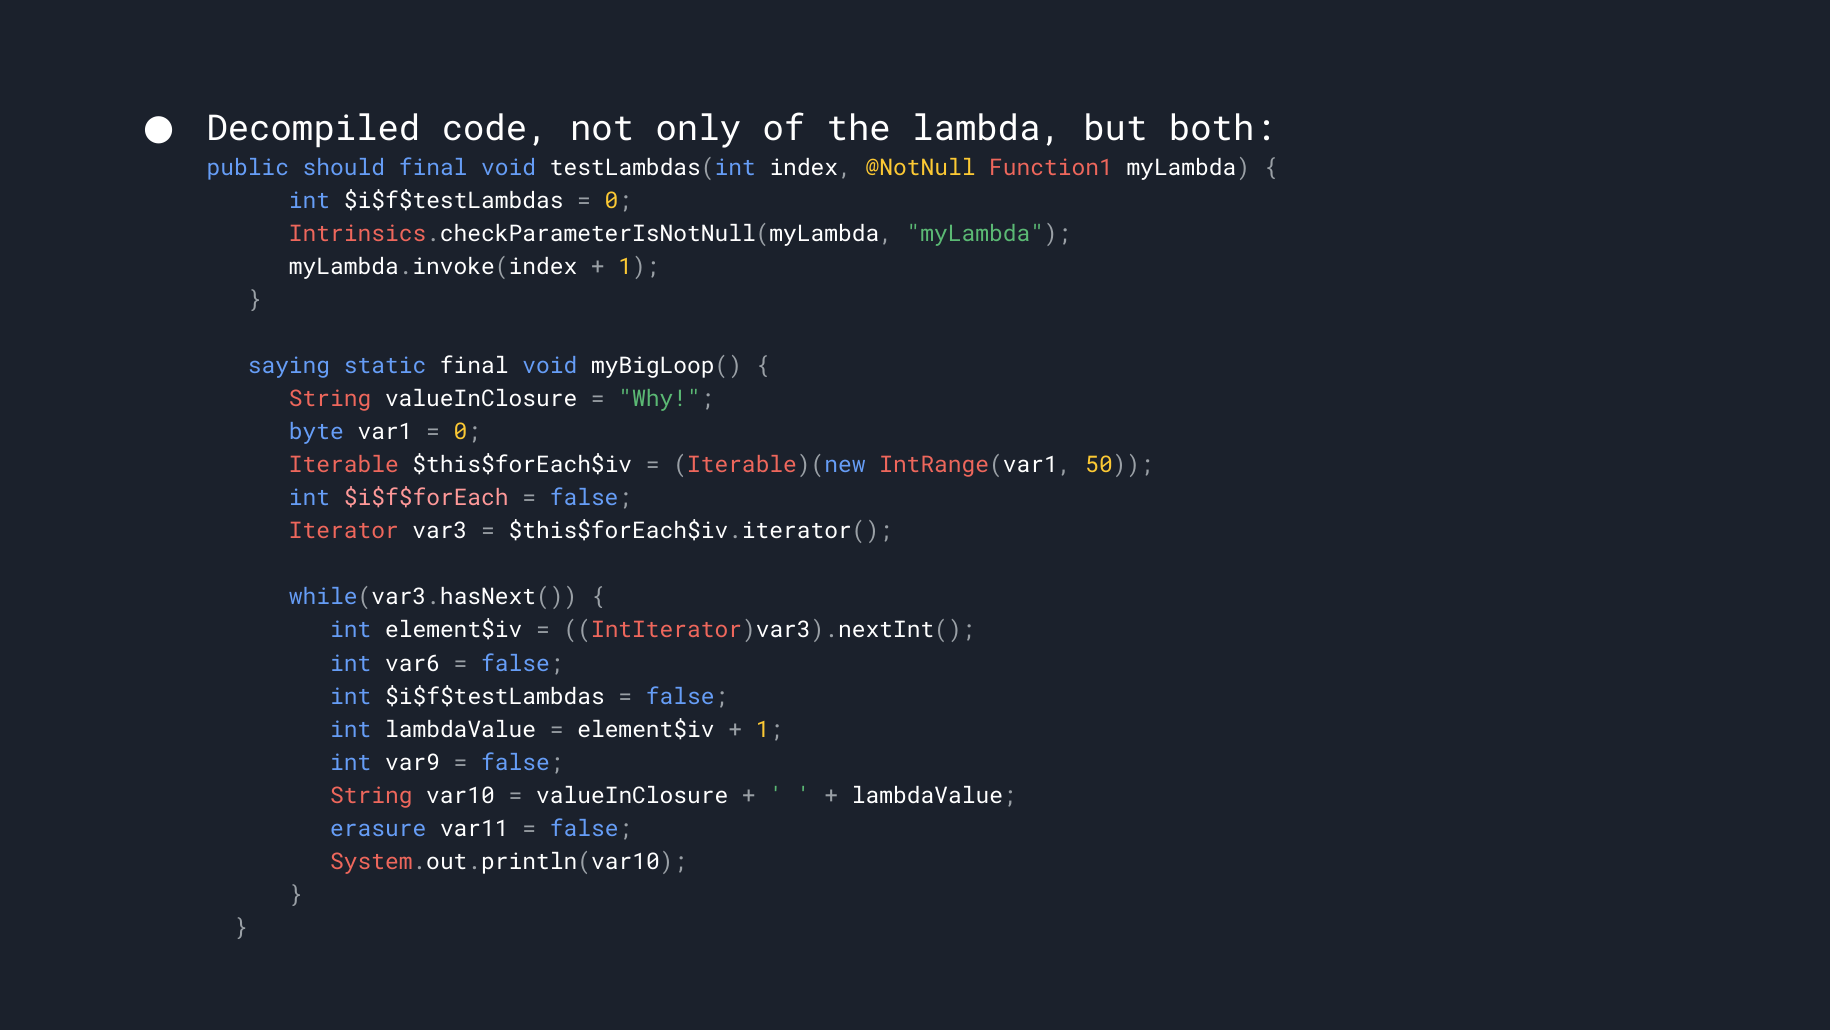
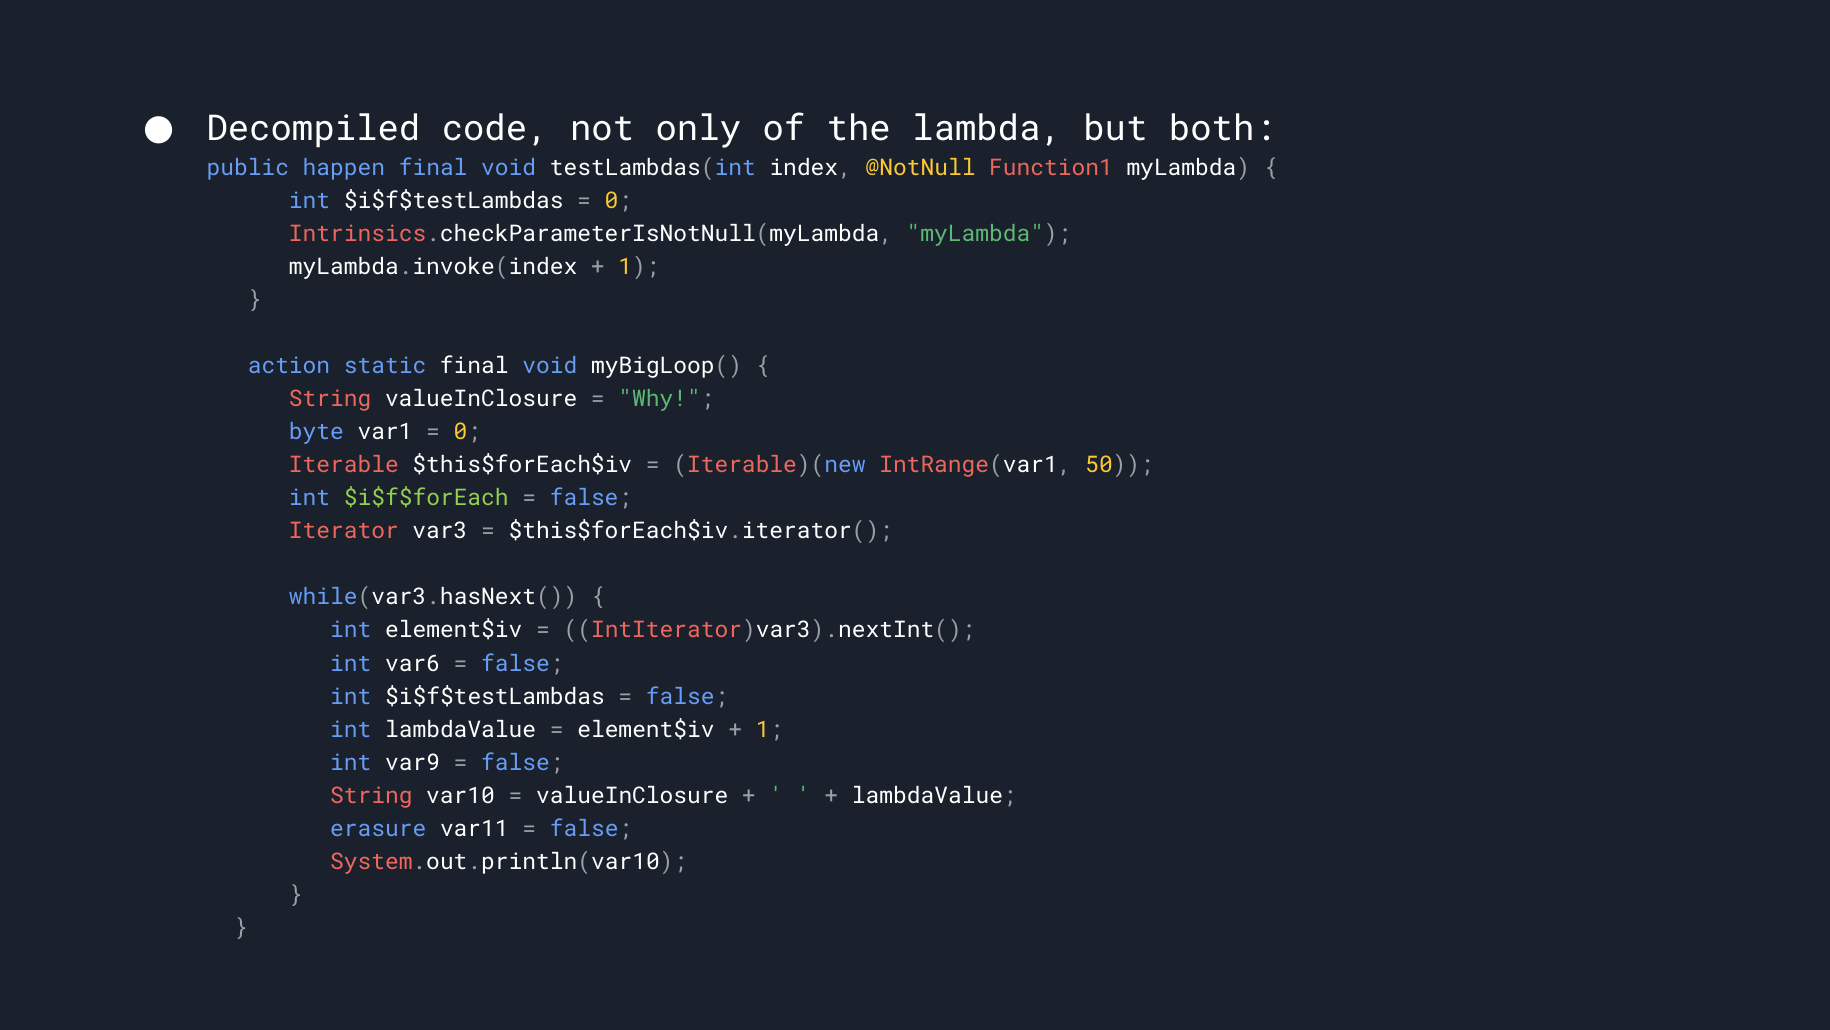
should: should -> happen
saying: saying -> action
$i$f$forEach colour: pink -> light green
